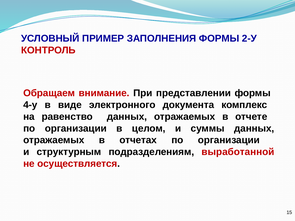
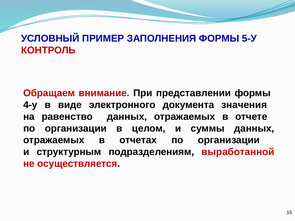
2-У: 2-У -> 5-У
комплекс: комплекс -> значения
